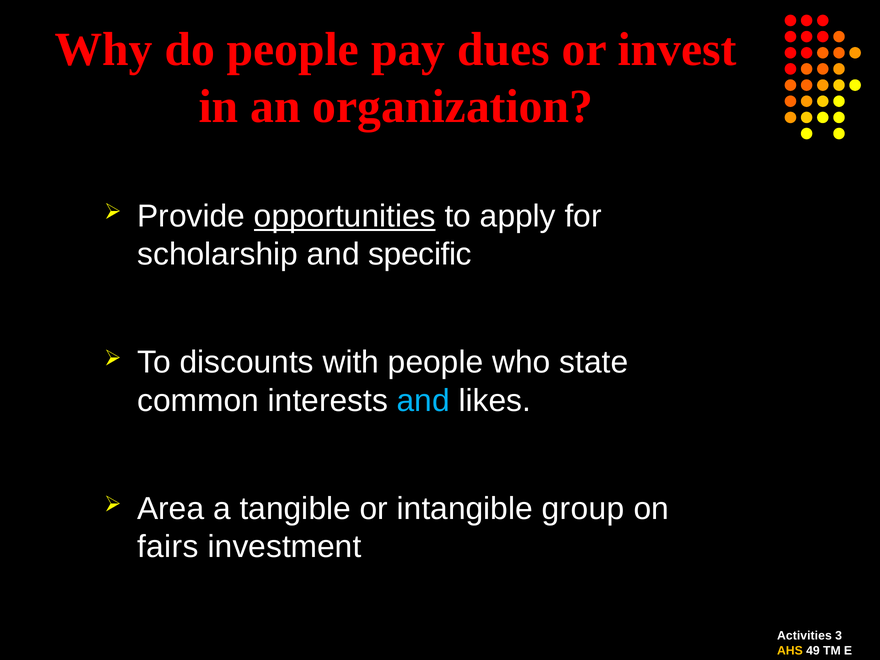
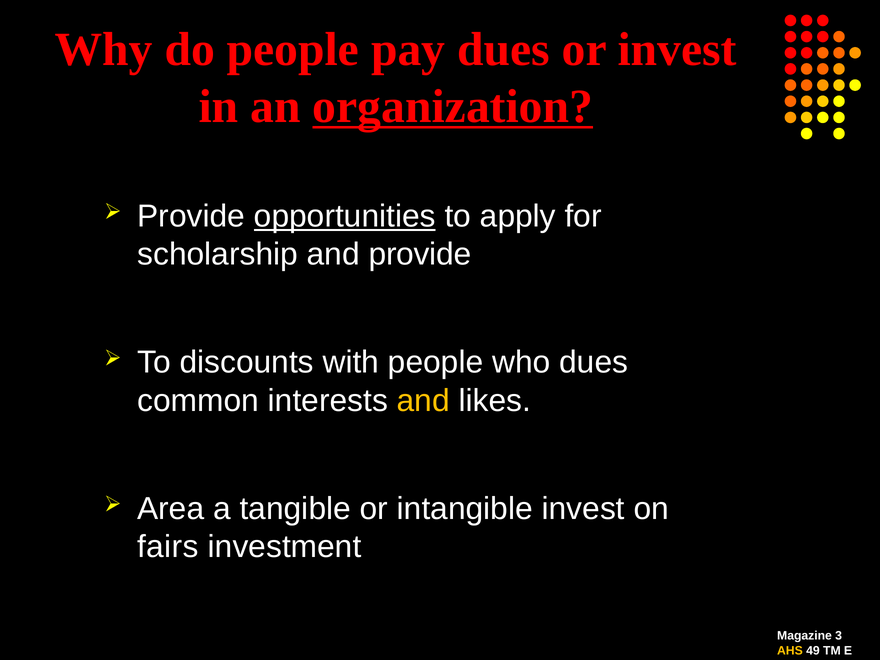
organization underline: none -> present
and specific: specific -> provide
who state: state -> dues
and at (423, 401) colour: light blue -> yellow
intangible group: group -> invest
Activities: Activities -> Magazine
